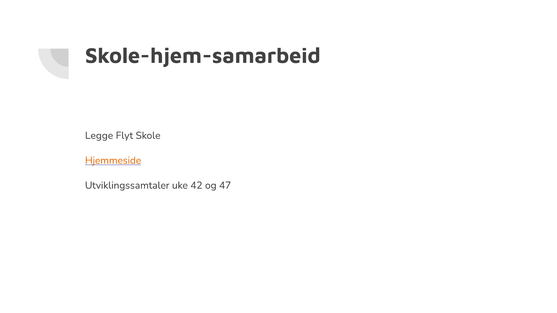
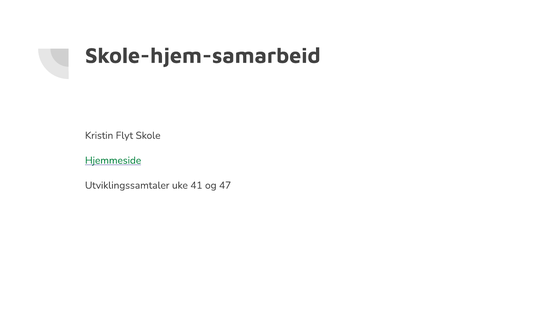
Legge: Legge -> Kristin
Hjemmeside colour: orange -> green
42: 42 -> 41
